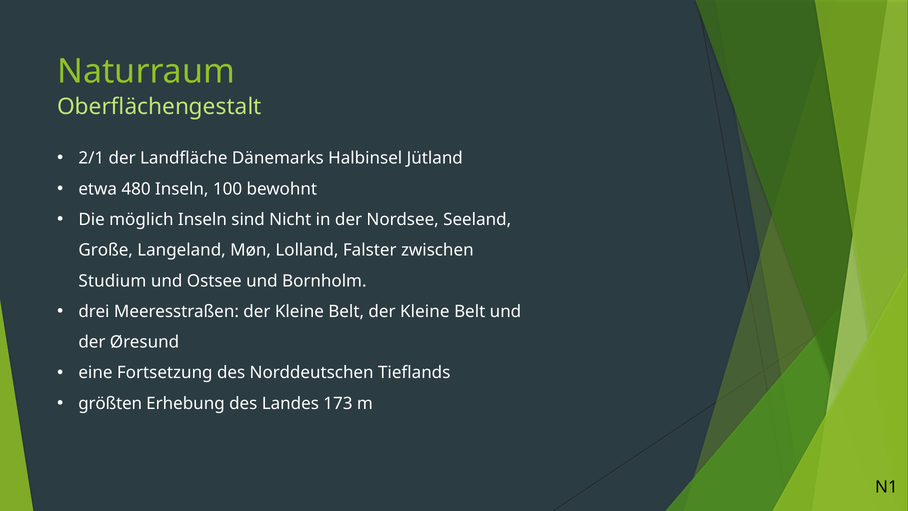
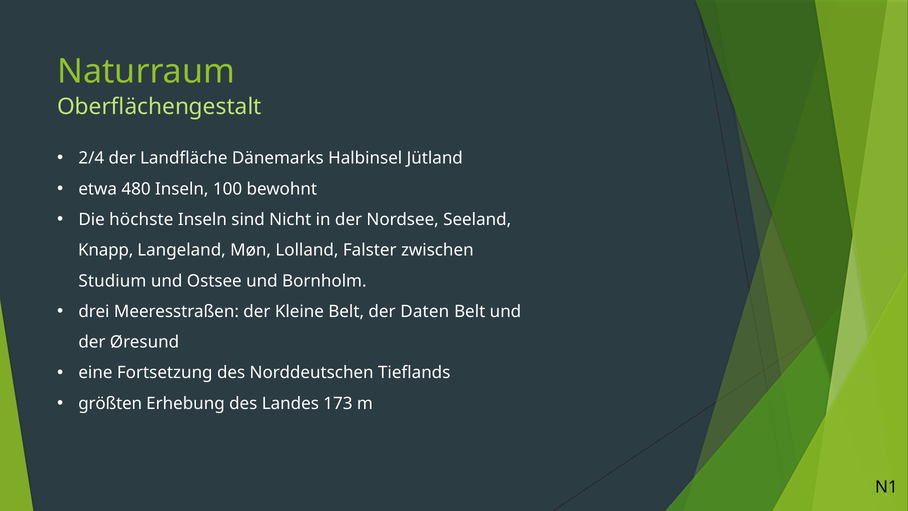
2/1: 2/1 -> 2/4
möglich: möglich -> höchste
Große: Große -> Knapp
Belt der Kleine: Kleine -> Daten
